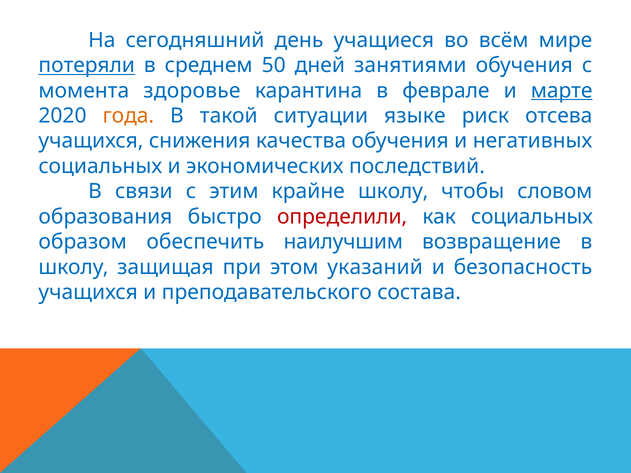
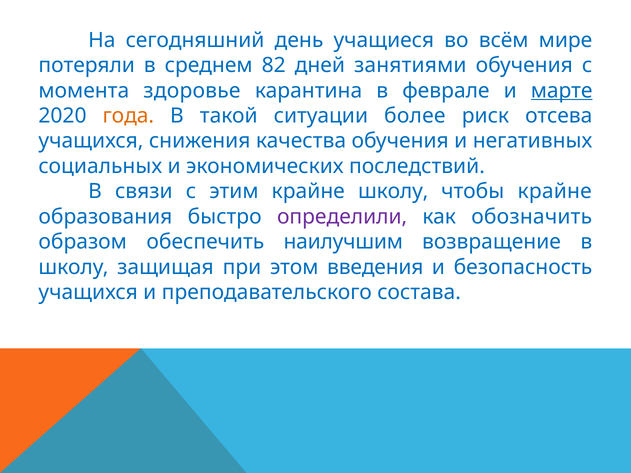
потеряли underline: present -> none
50: 50 -> 82
языке: языке -> более
чтобы словом: словом -> крайне
определили colour: red -> purple
как социальных: социальных -> обозначить
указаний: указаний -> введения
